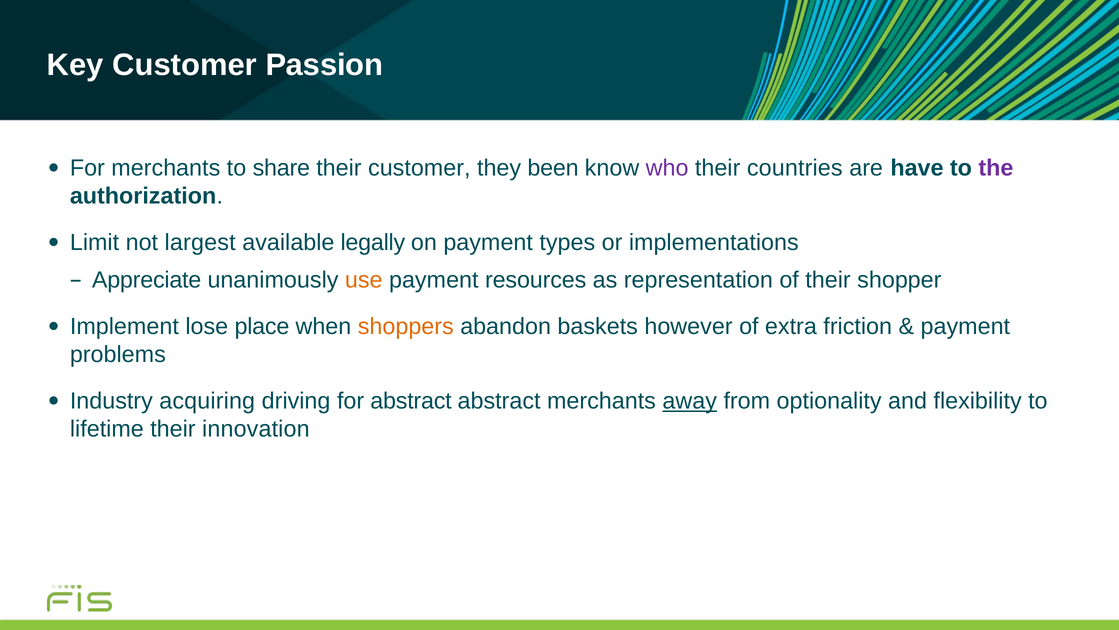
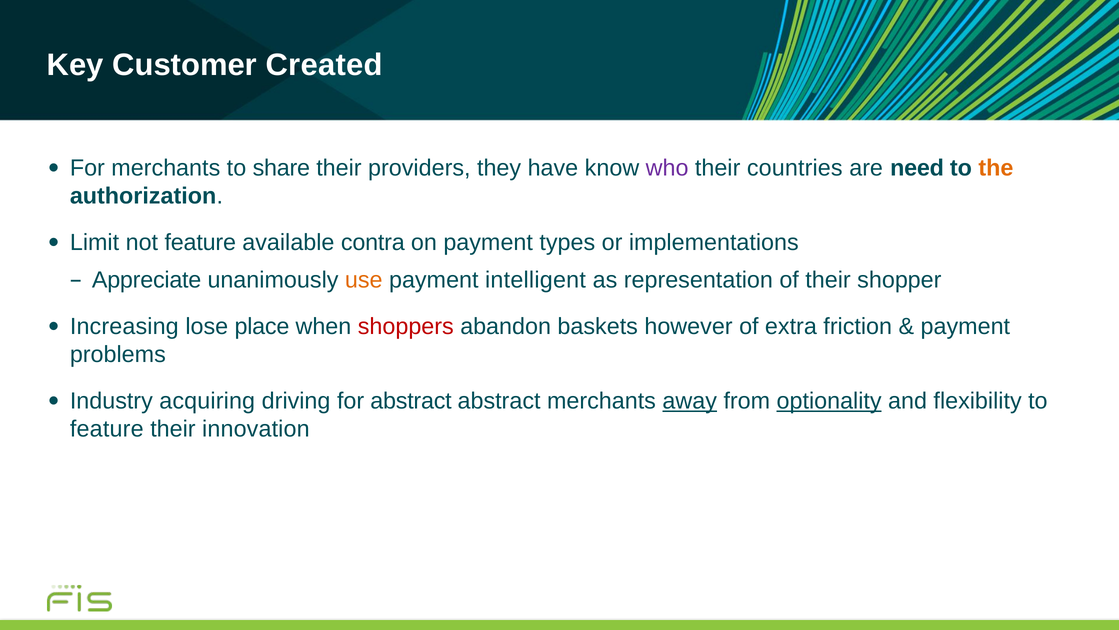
Passion: Passion -> Created
their customer: customer -> providers
been: been -> have
have: have -> need
the colour: purple -> orange
not largest: largest -> feature
legally: legally -> contra
resources: resources -> intelligent
Implement: Implement -> Increasing
shoppers colour: orange -> red
optionality underline: none -> present
lifetime at (107, 429): lifetime -> feature
